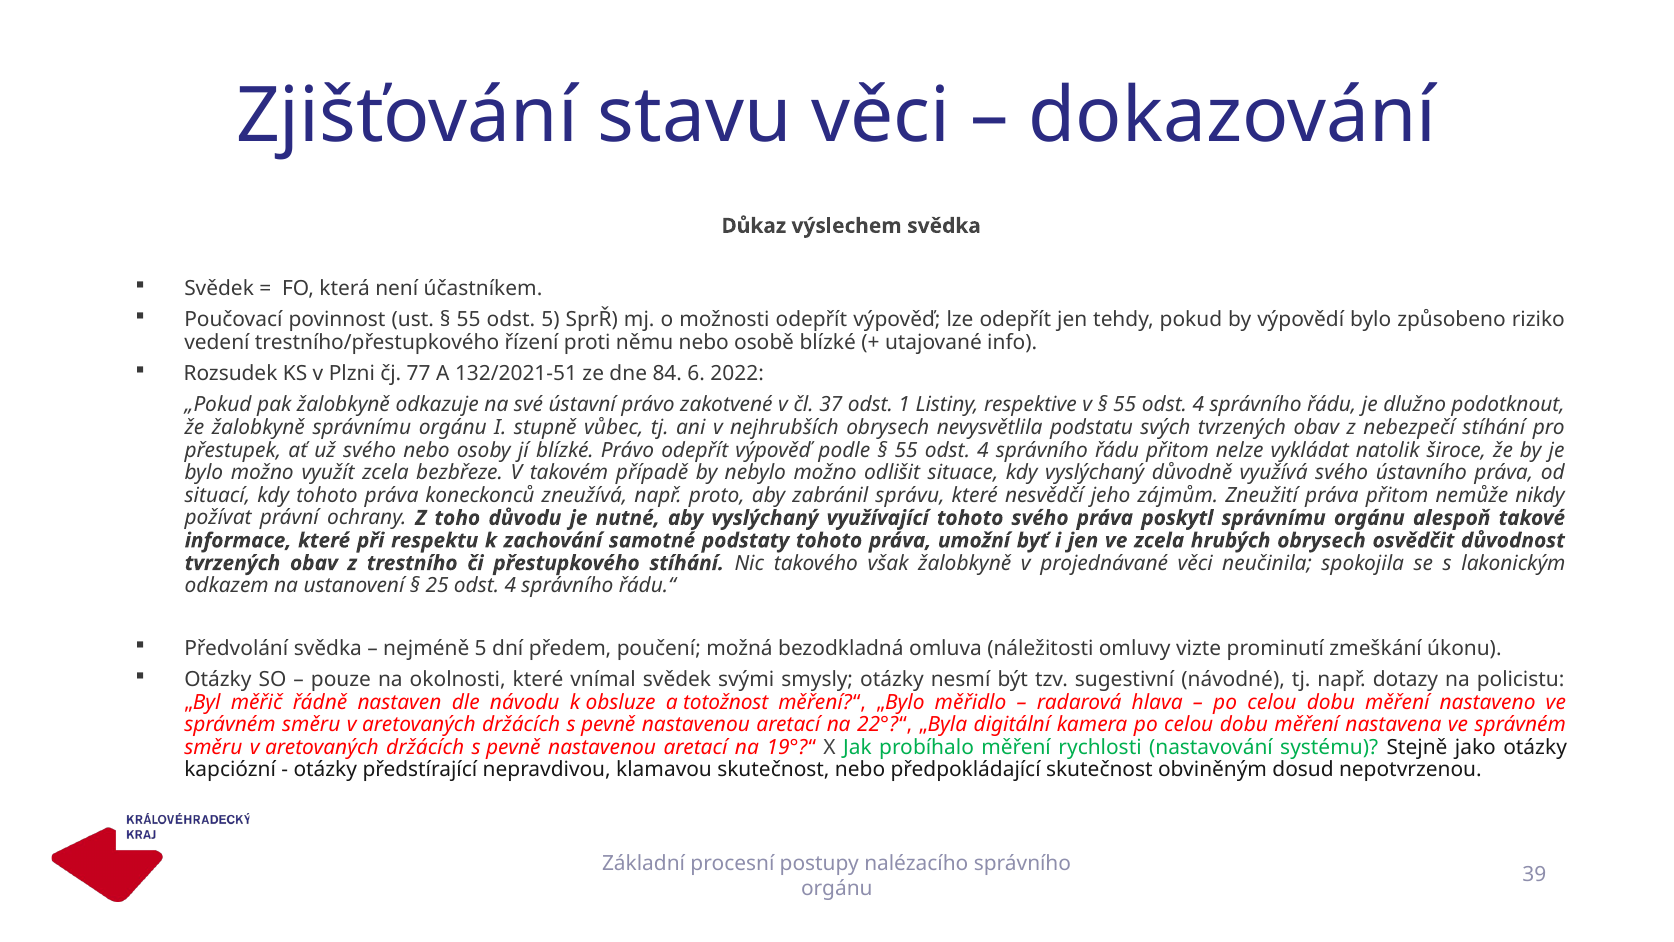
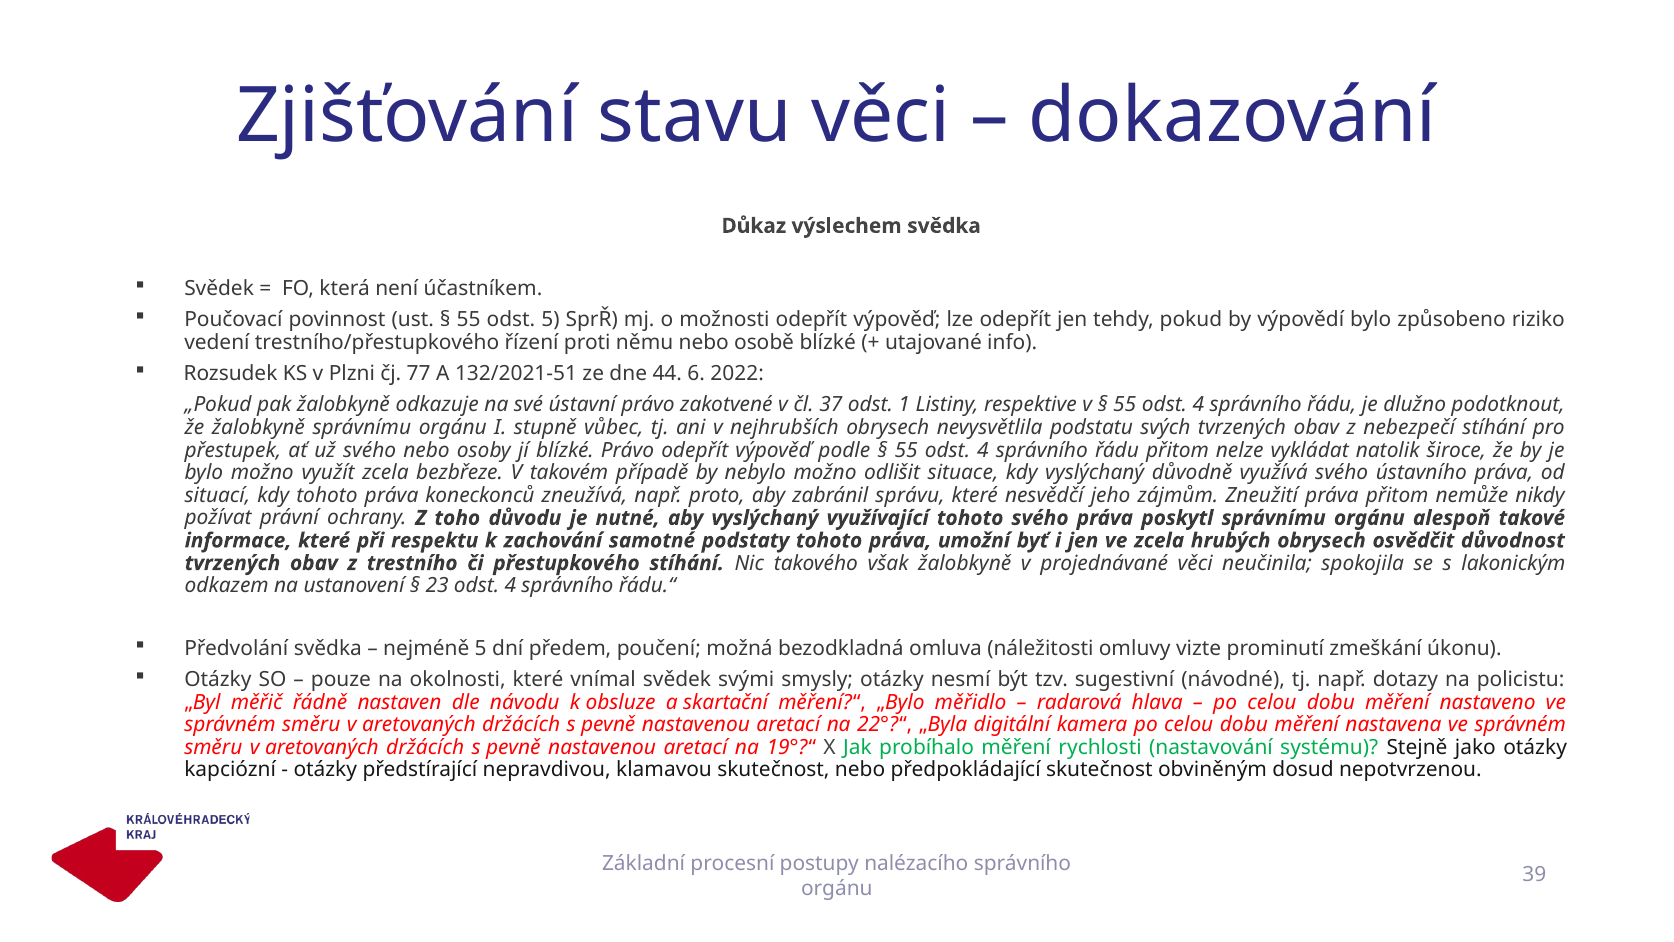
84: 84 -> 44
25: 25 -> 23
totožnost: totožnost -> skartační
